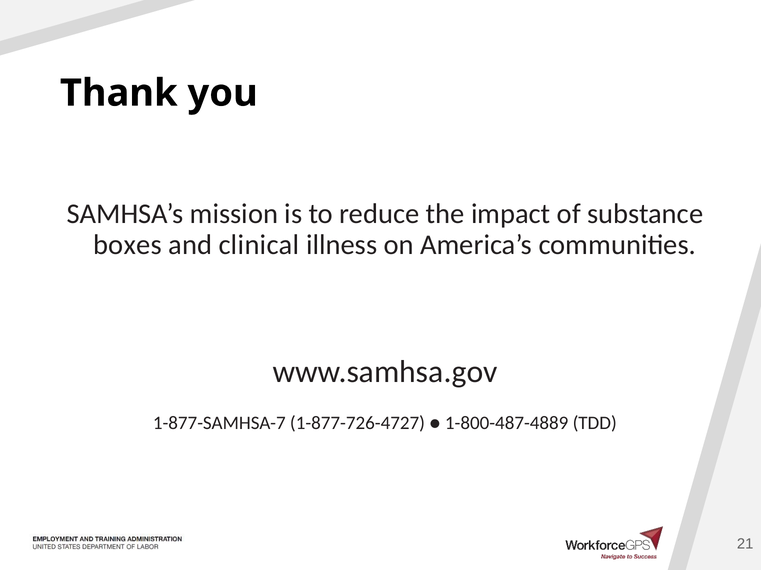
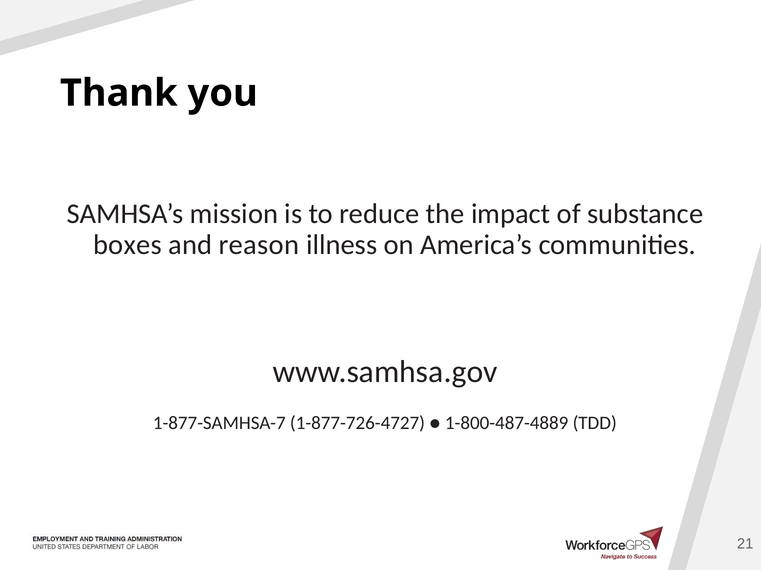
clinical: clinical -> reason
